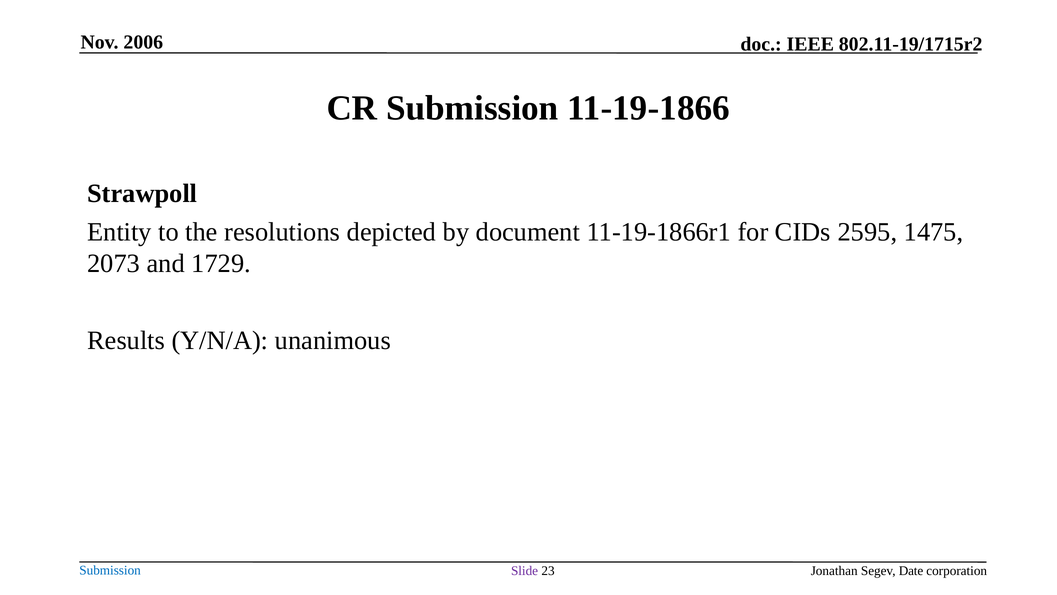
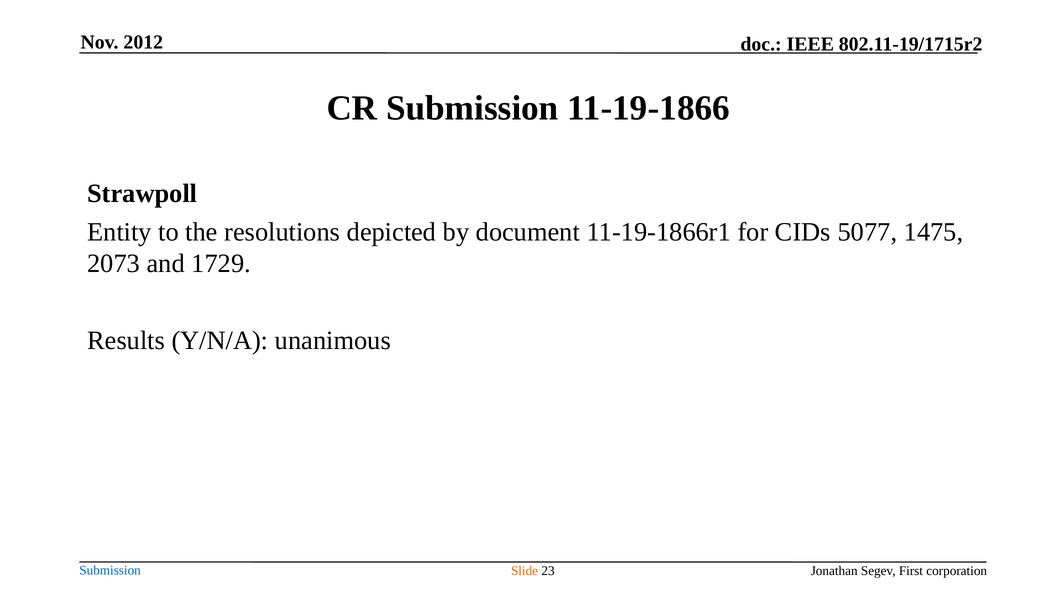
2006: 2006 -> 2012
2595: 2595 -> 5077
Slide colour: purple -> orange
Date: Date -> First
